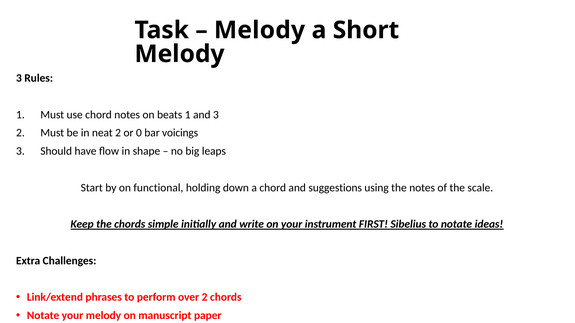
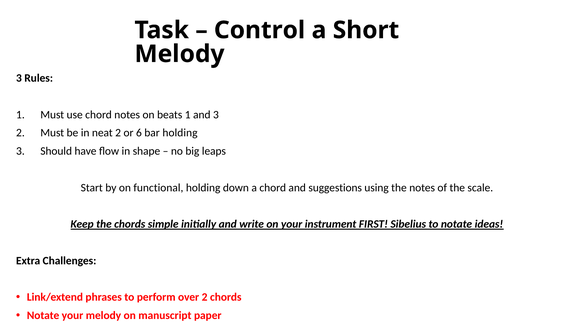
Melody at (259, 30): Melody -> Control
0: 0 -> 6
bar voicings: voicings -> holding
